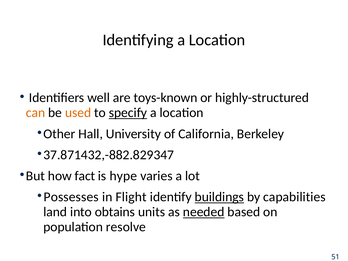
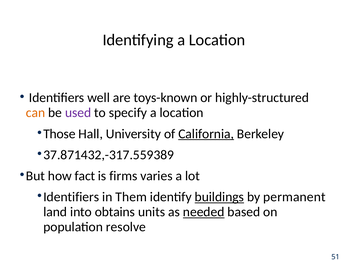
used colour: orange -> purple
specify underline: present -> none
Other: Other -> Those
California underline: none -> present
37.871432,-882.829347: 37.871432,-882.829347 -> 37.871432,-317.559389
hype: hype -> firms
Possesses at (71, 197): Possesses -> Identifiers
Flight: Flight -> Them
capabilities: capabilities -> permanent
